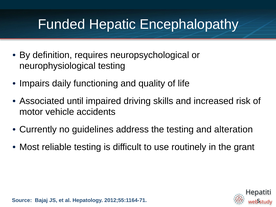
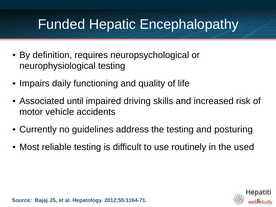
alteration: alteration -> posturing
grant: grant -> used
